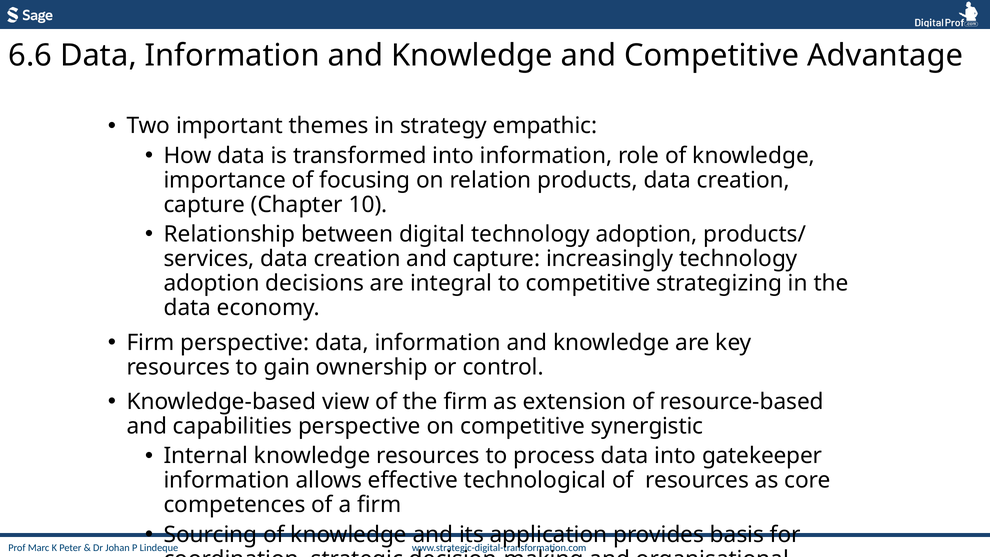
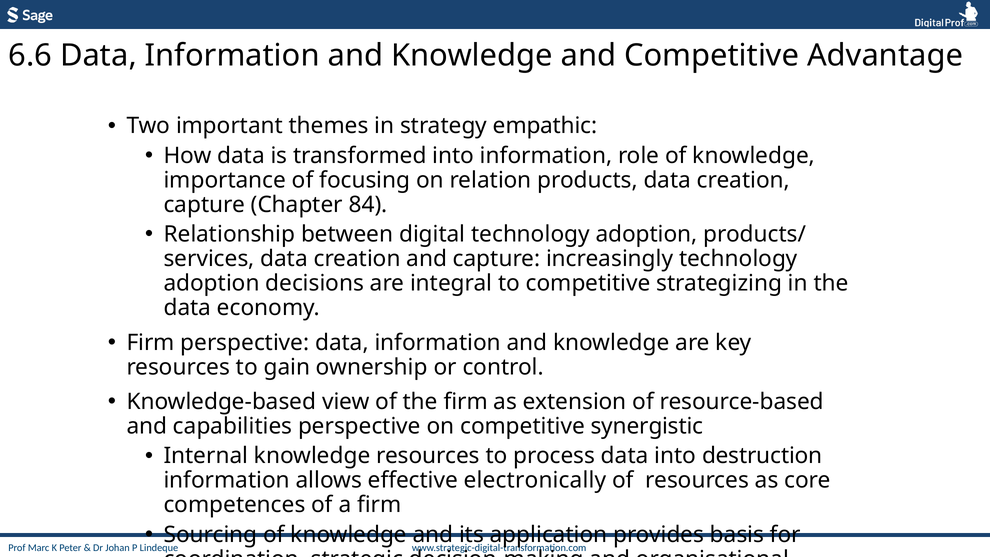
10: 10 -> 84
gatekeeper: gatekeeper -> destruction
technological: technological -> electronically
